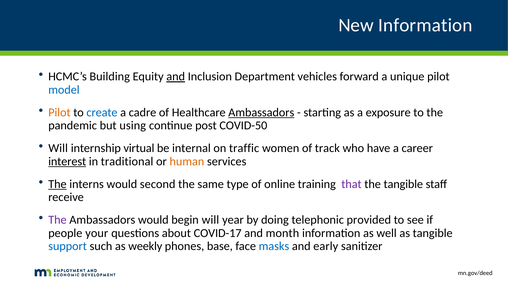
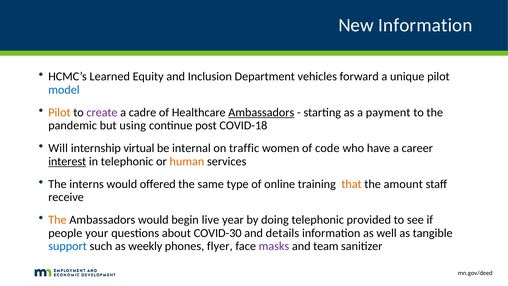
Building: Building -> Learned
and at (176, 77) underline: present -> none
create colour: blue -> purple
exposure: exposure -> payment
COVID-50: COVID-50 -> COVID-18
track: track -> code
in traditional: traditional -> telephonic
The at (57, 184) underline: present -> none
second: second -> offered
that colour: purple -> orange
the tangible: tangible -> amount
The at (57, 220) colour: purple -> orange
begin will: will -> live
COVID-17: COVID-17 -> COVID-30
month: month -> details
base: base -> flyer
masks colour: blue -> purple
early: early -> team
